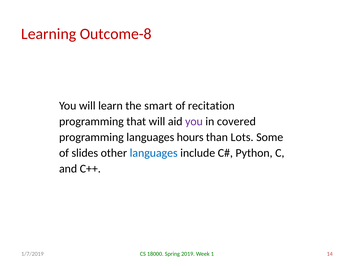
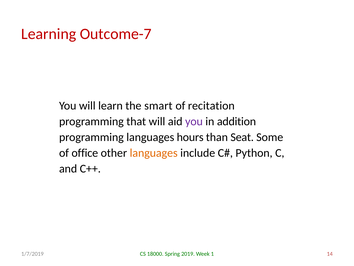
Outcome-8: Outcome-8 -> Outcome-7
covered: covered -> addition
Lots: Lots -> Seat
slides: slides -> office
languages at (154, 153) colour: blue -> orange
